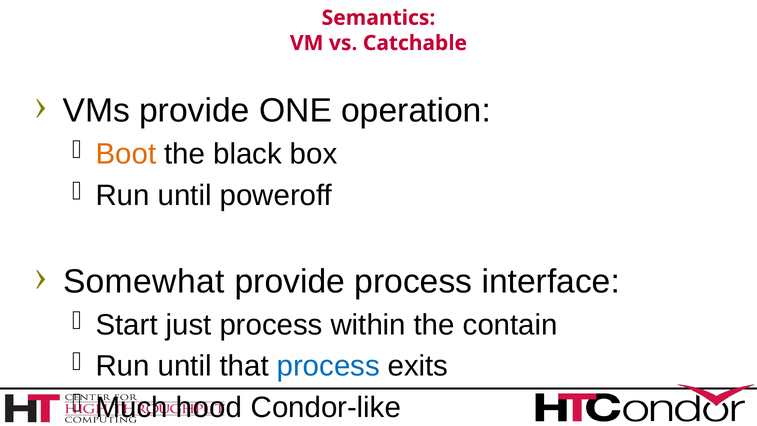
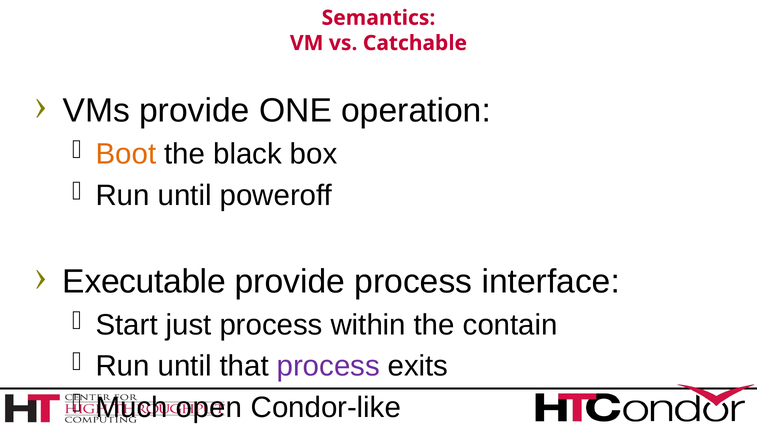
Somewhat: Somewhat -> Executable
process at (328, 366) colour: blue -> purple
hood: hood -> open
